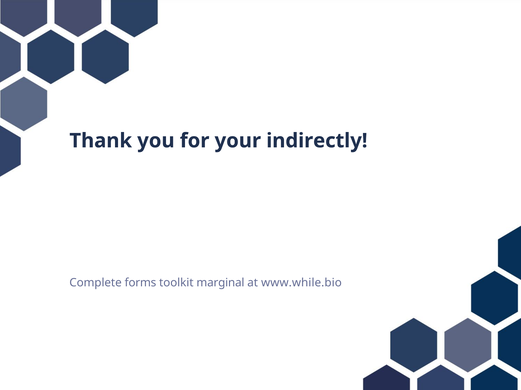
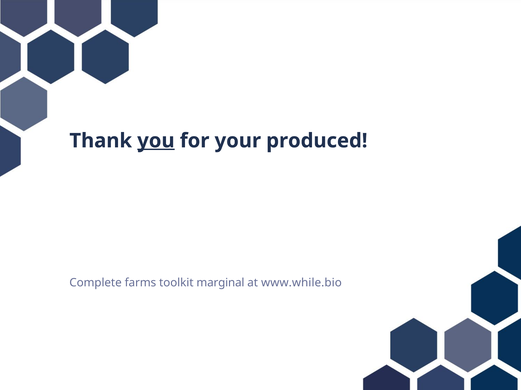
you underline: none -> present
indirectly: indirectly -> produced
forms: forms -> farms
